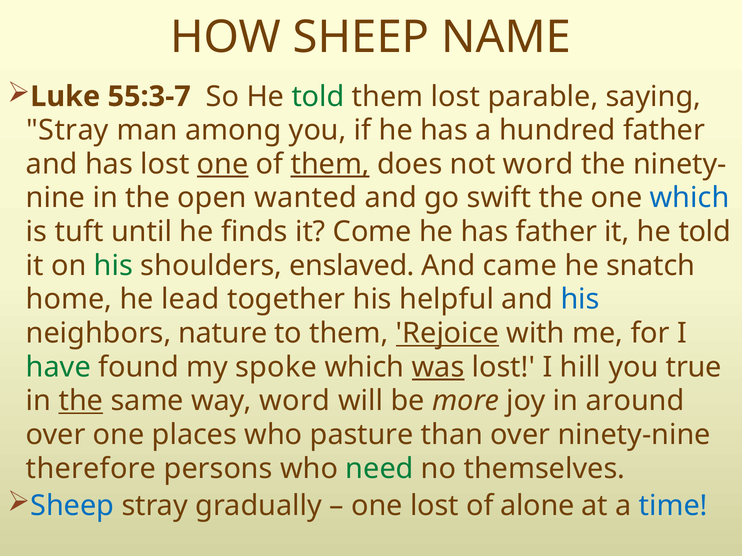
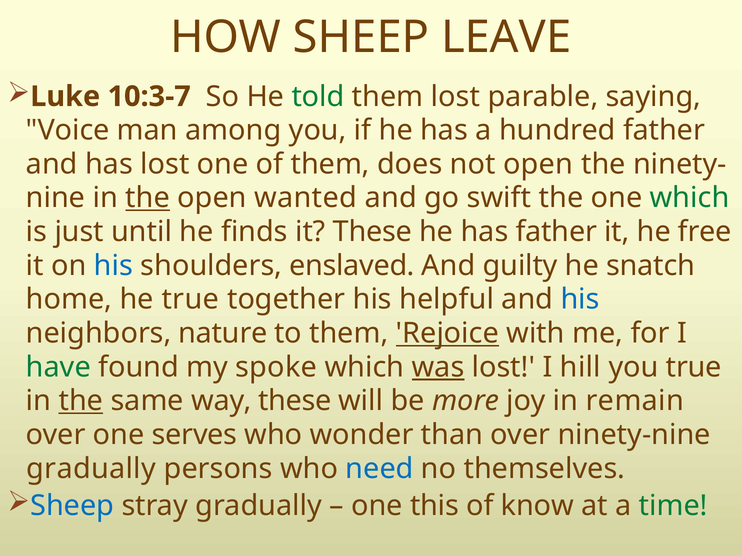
NAME: NAME -> LEAVE
55:3-7: 55:3-7 -> 10:3-7
Stray at (68, 130): Stray -> Voice
one at (223, 164) underline: present -> none
them at (330, 164) underline: present -> none
not word: word -> open
the at (148, 198) underline: none -> present
which at (690, 198) colour: blue -> green
tuft: tuft -> just
it Come: Come -> These
it he told: told -> free
his at (113, 266) colour: green -> blue
came: came -> guilty
he lead: lead -> true
way word: word -> these
around: around -> remain
places: places -> serves
pasture: pasture -> wonder
therefore at (91, 469): therefore -> gradually
need colour: green -> blue
one lost: lost -> this
alone: alone -> know
time colour: blue -> green
